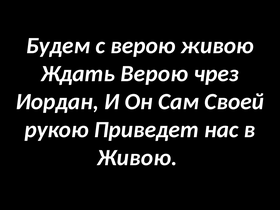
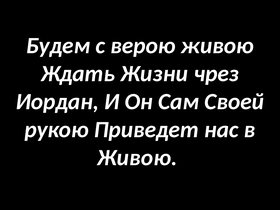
Ждать Верою: Верою -> Жизни
